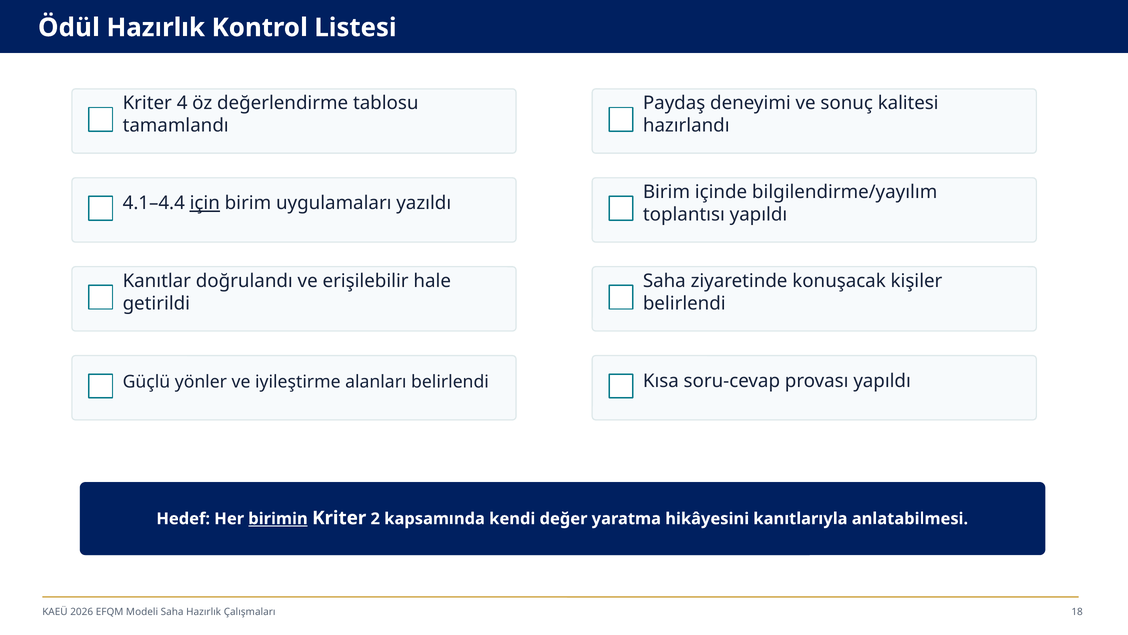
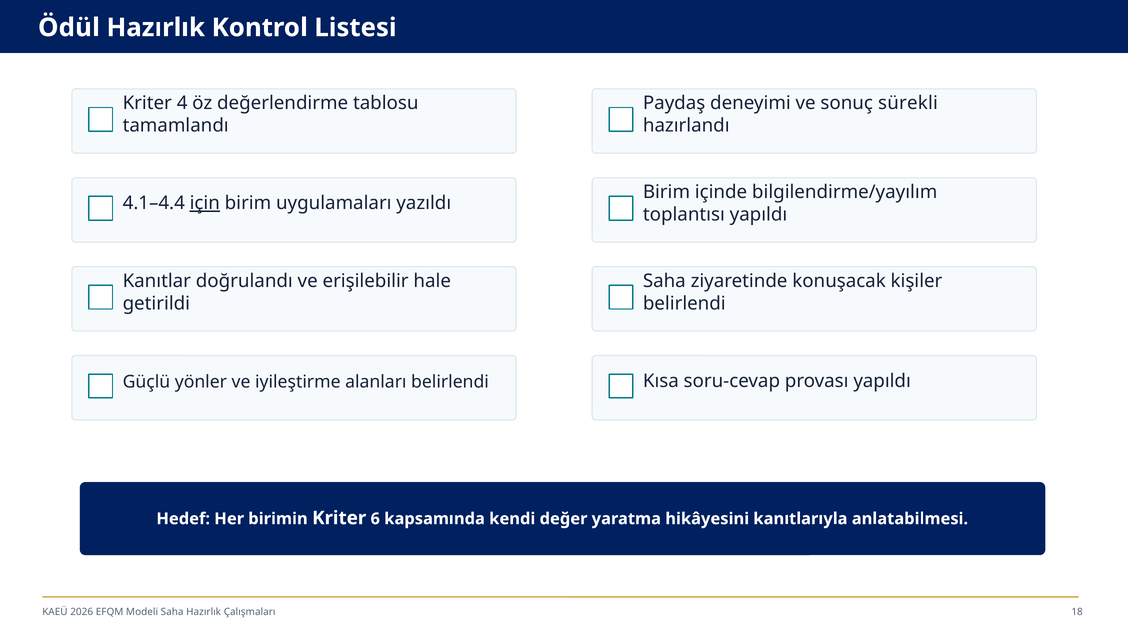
kalitesi: kalitesi -> sürekli
birimin underline: present -> none
2: 2 -> 6
